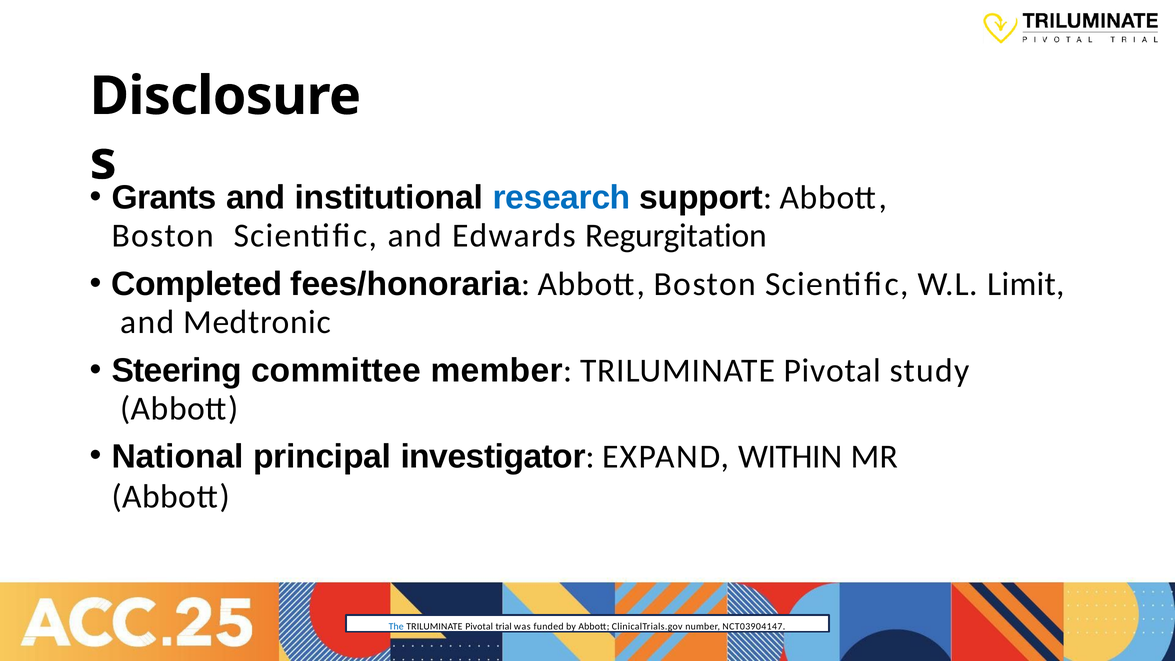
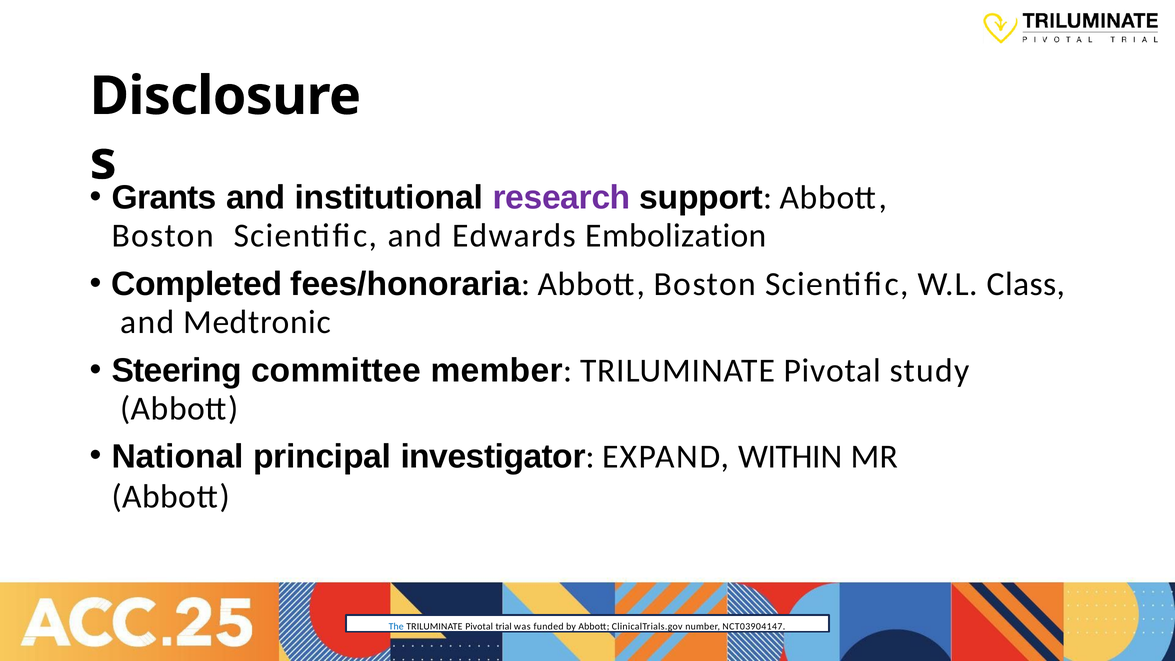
research colour: blue -> purple
Regurgitation: Regurgitation -> Embolization
Limit: Limit -> Class
